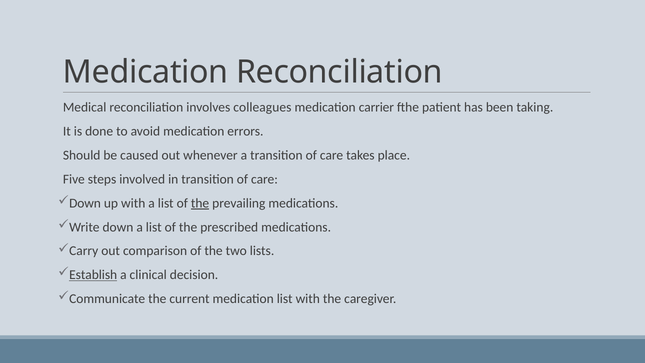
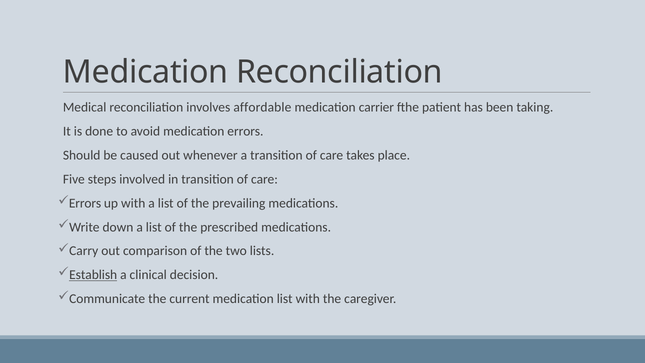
colleagues: colleagues -> affordable
Down at (85, 203): Down -> Errors
the at (200, 203) underline: present -> none
